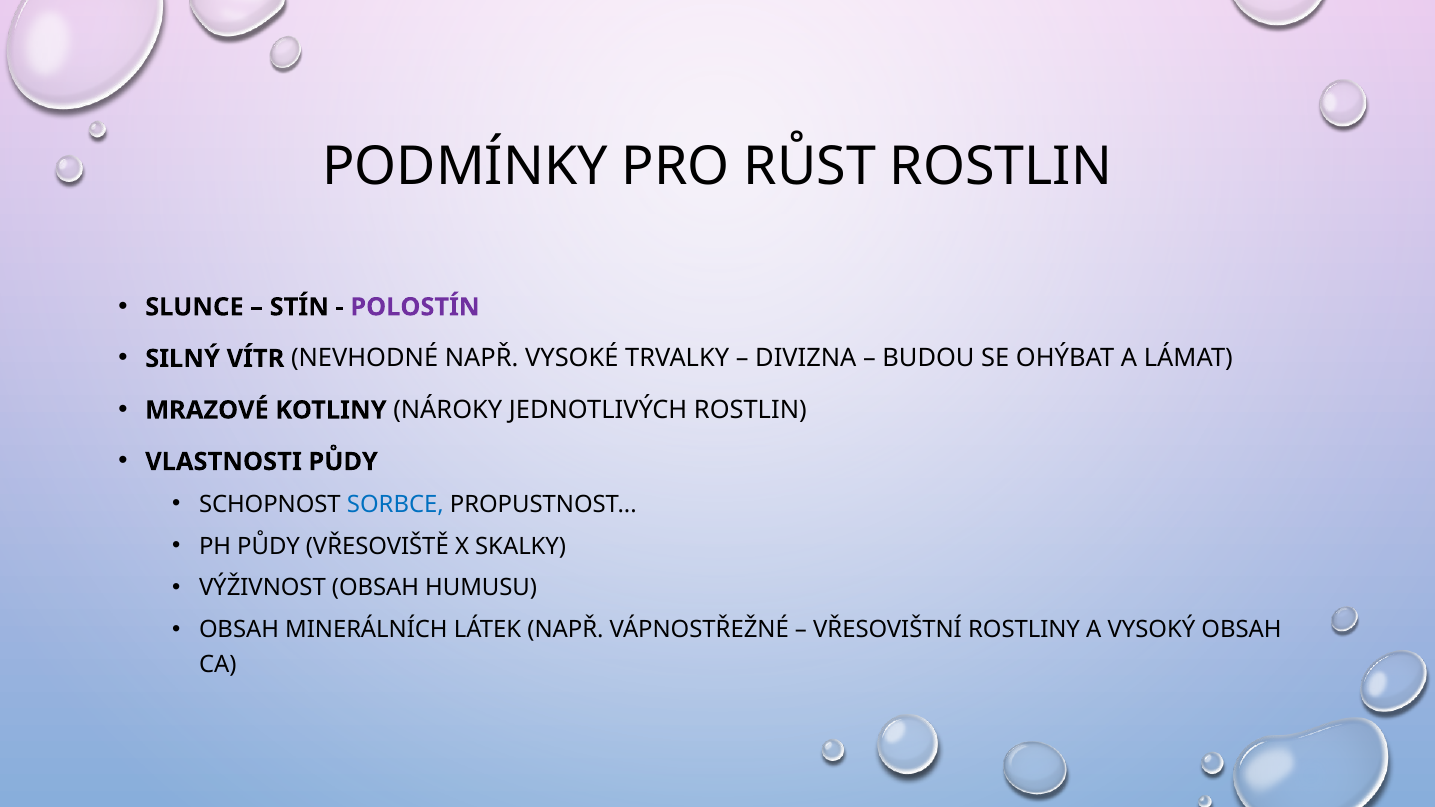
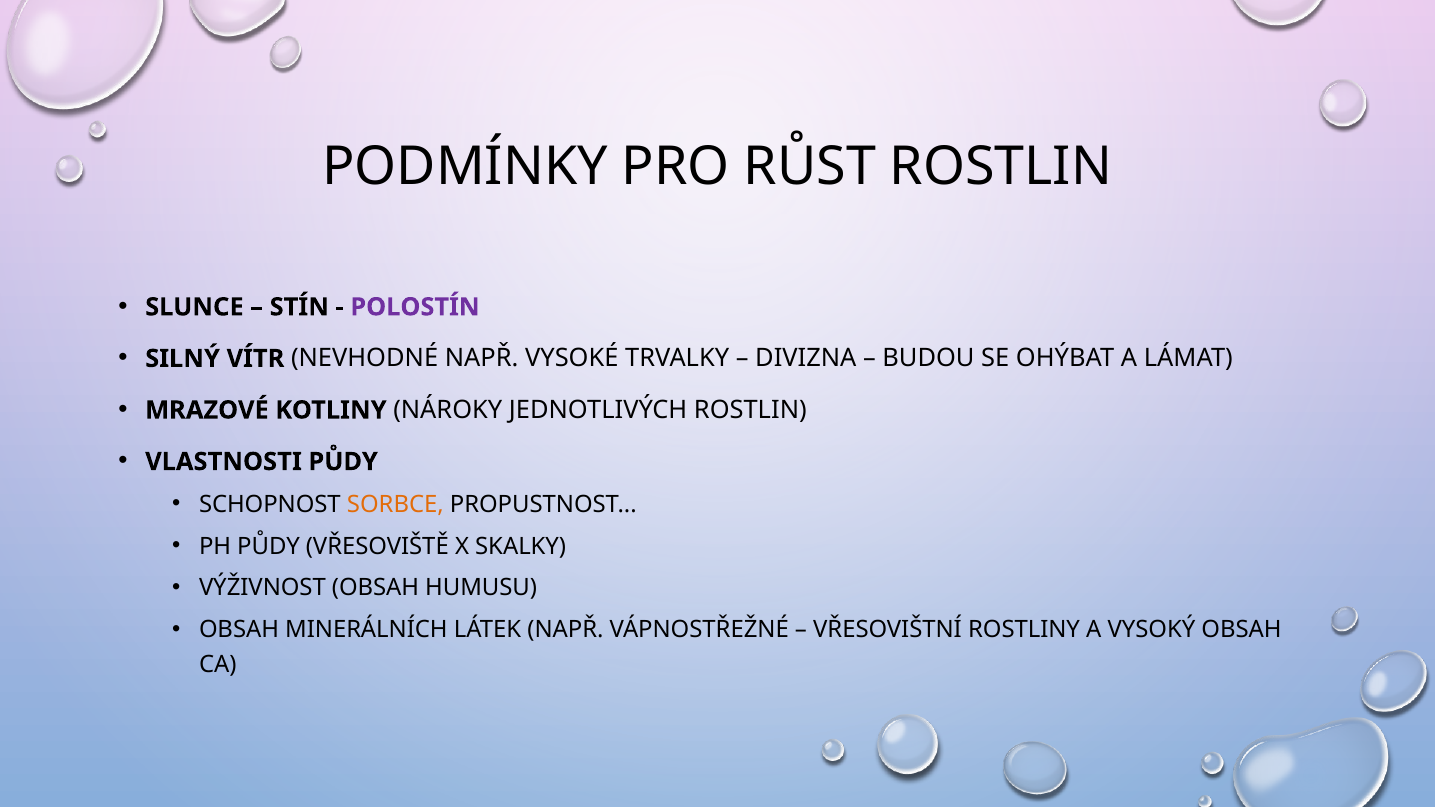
SORBCE colour: blue -> orange
